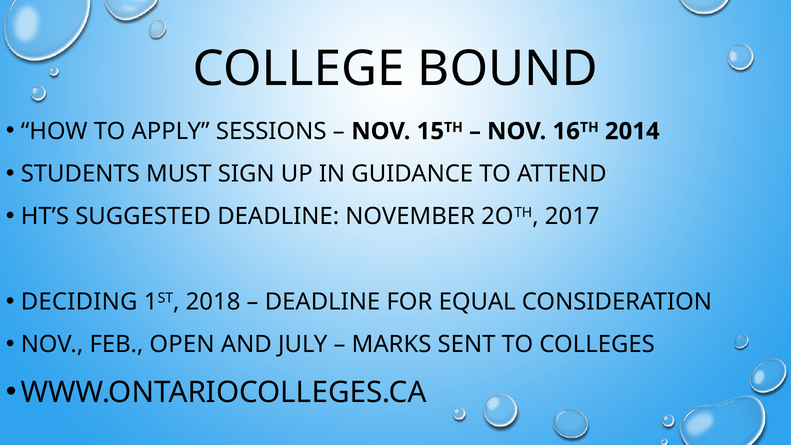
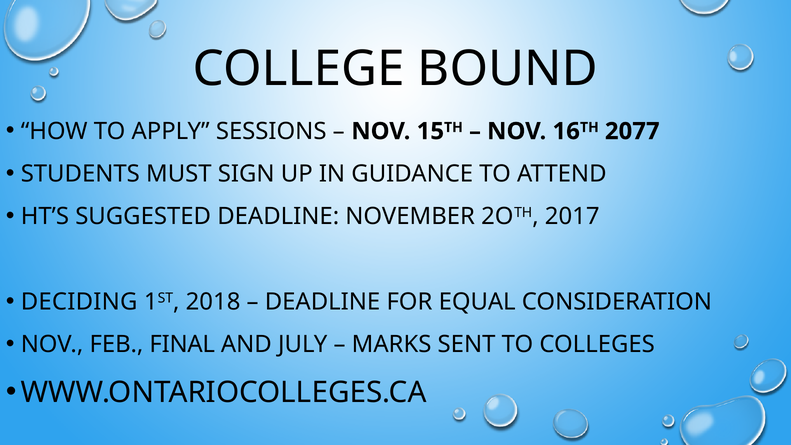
2014: 2014 -> 2077
OPEN: OPEN -> FINAL
